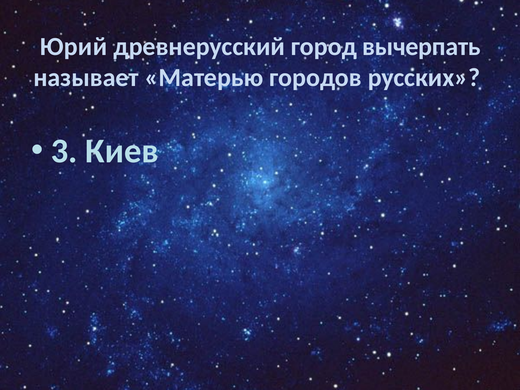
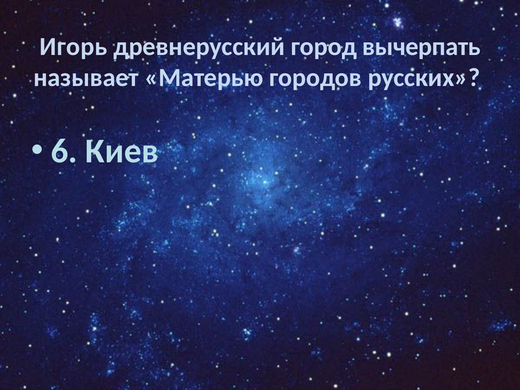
Юрий: Юрий -> Игорь
3: 3 -> 6
